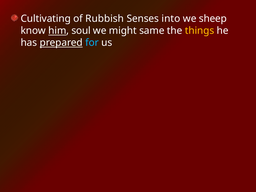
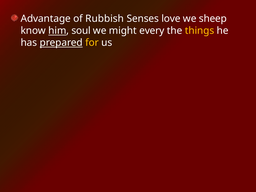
Cultivating: Cultivating -> Advantage
into: into -> love
same: same -> every
for colour: light blue -> yellow
